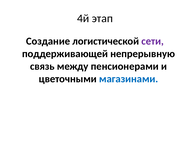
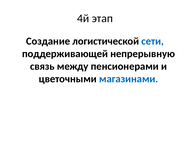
сети colour: purple -> blue
